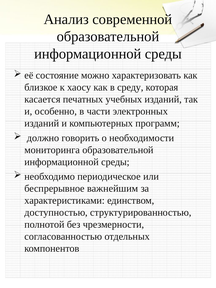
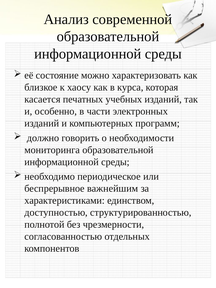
среду: среду -> курса
